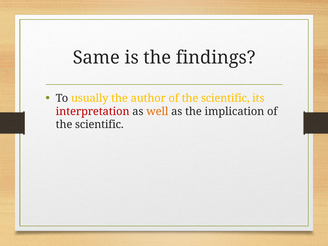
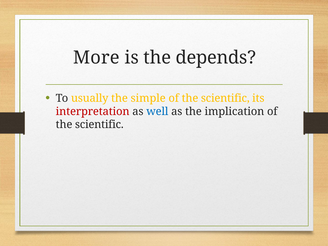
Same: Same -> More
findings: findings -> depends
author: author -> simple
well colour: orange -> blue
